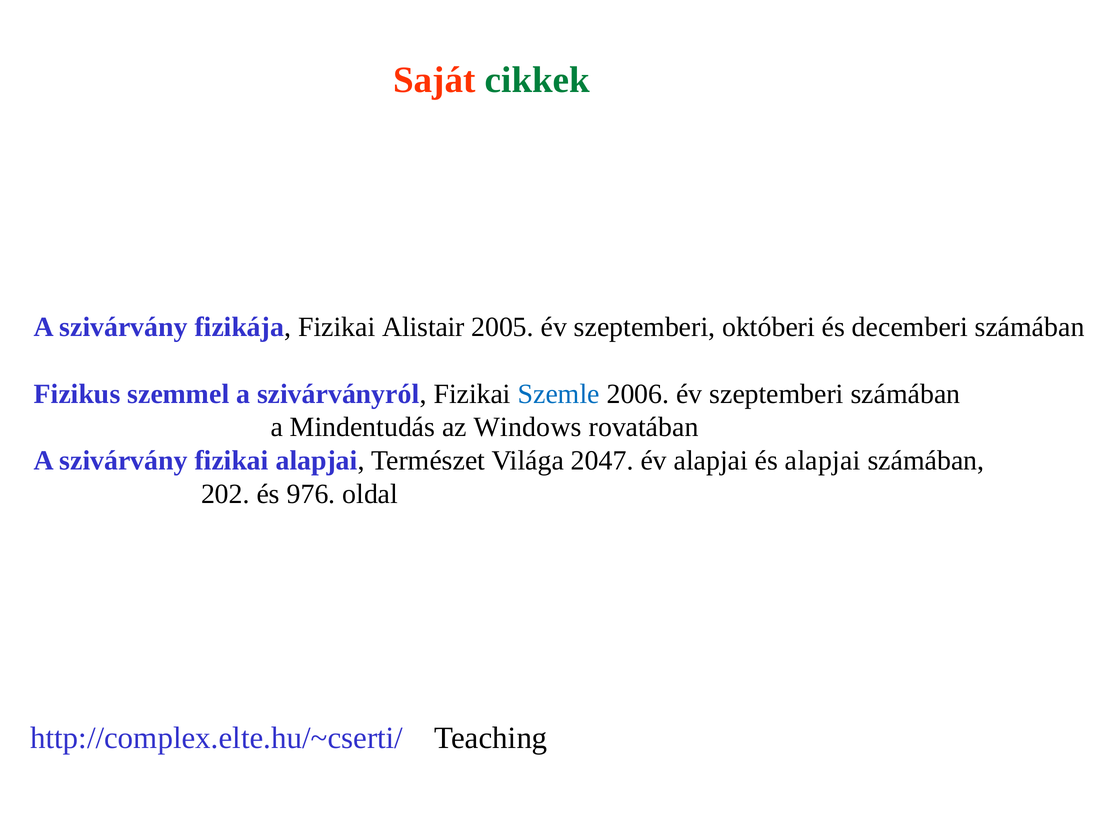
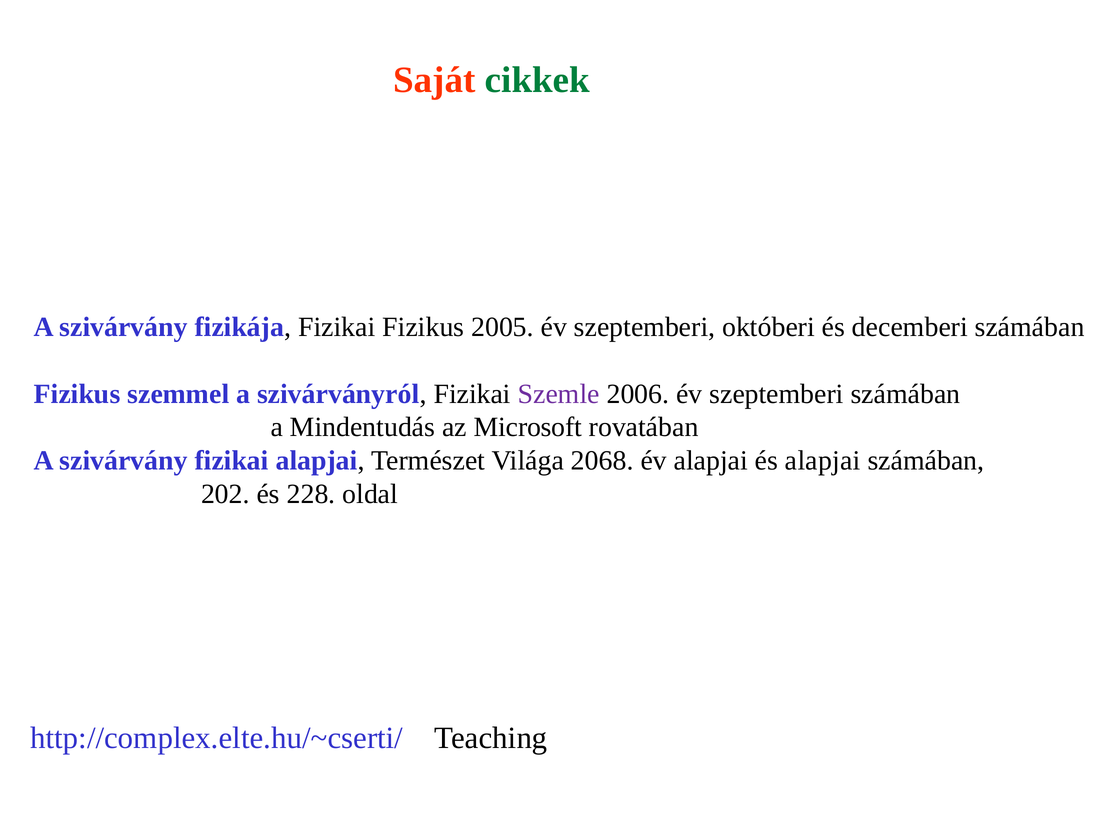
Fizikai Alistair: Alistair -> Fizikus
Szemle colour: blue -> purple
Windows: Windows -> Microsoft
2047: 2047 -> 2068
976: 976 -> 228
